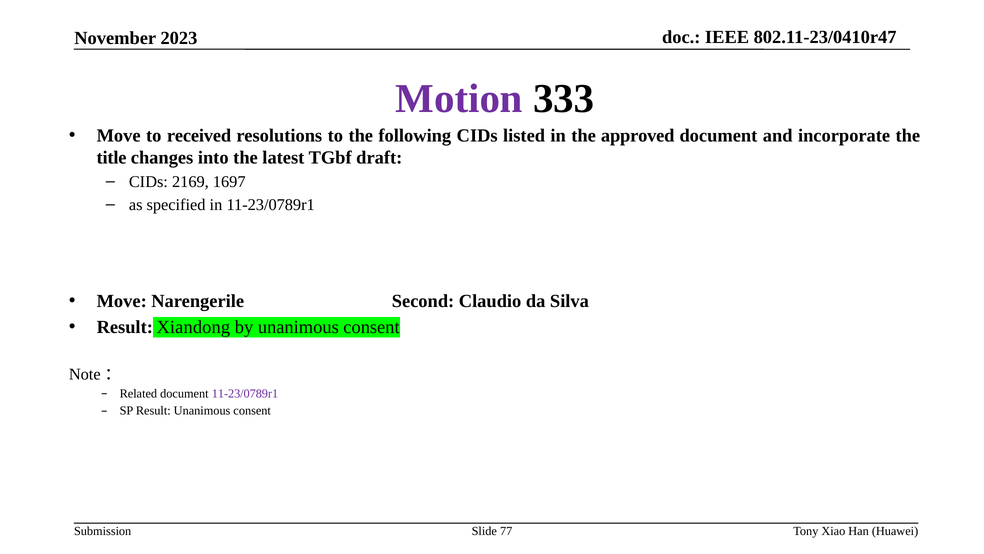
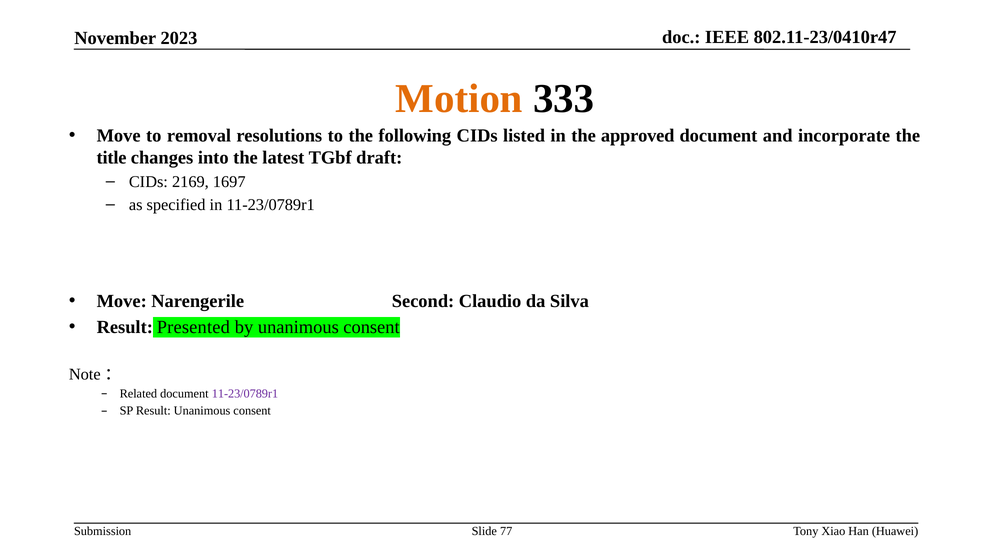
Motion colour: purple -> orange
received: received -> removal
Xiandong: Xiandong -> Presented
